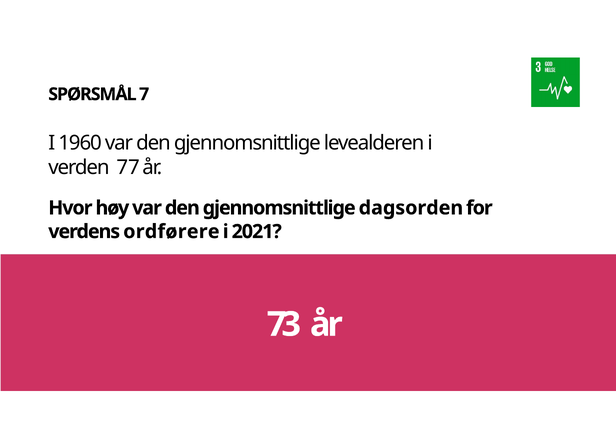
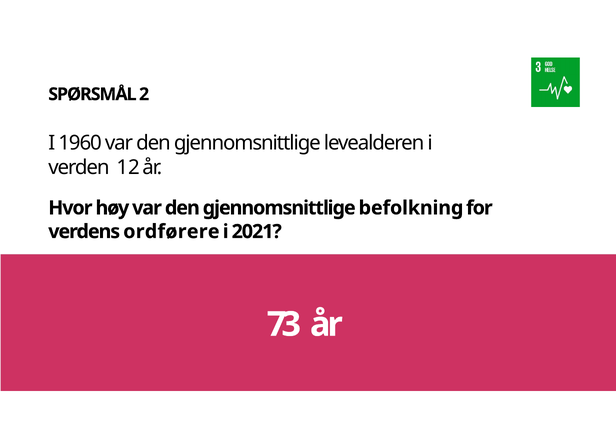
7: 7 -> 2
77: 77 -> 12
dagsorden: dagsorden -> befolkning
